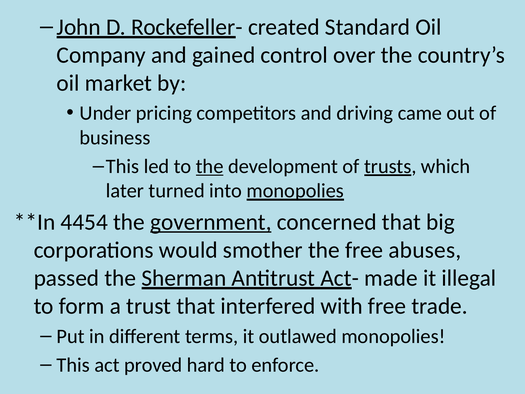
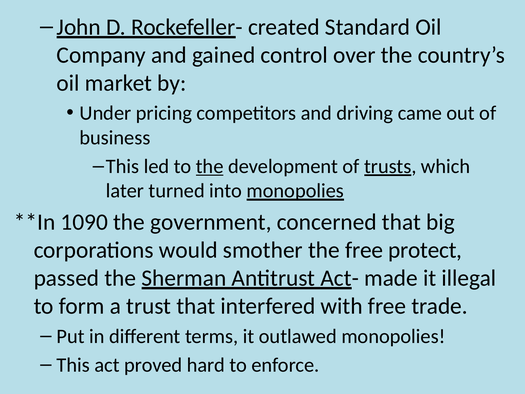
4454: 4454 -> 1090
government underline: present -> none
abuses: abuses -> protect
